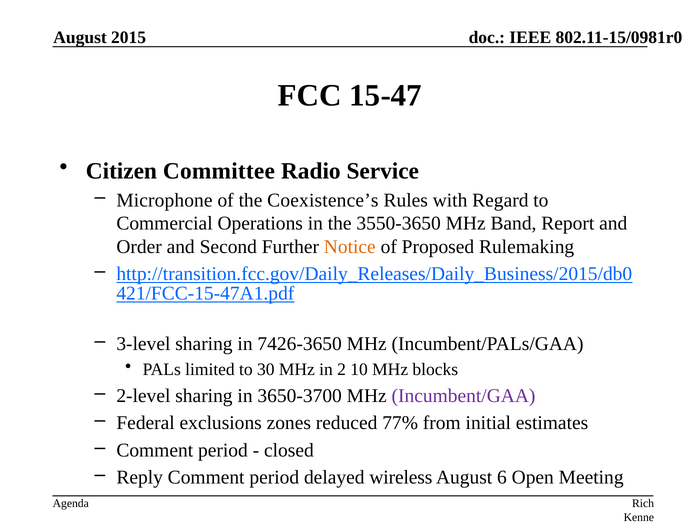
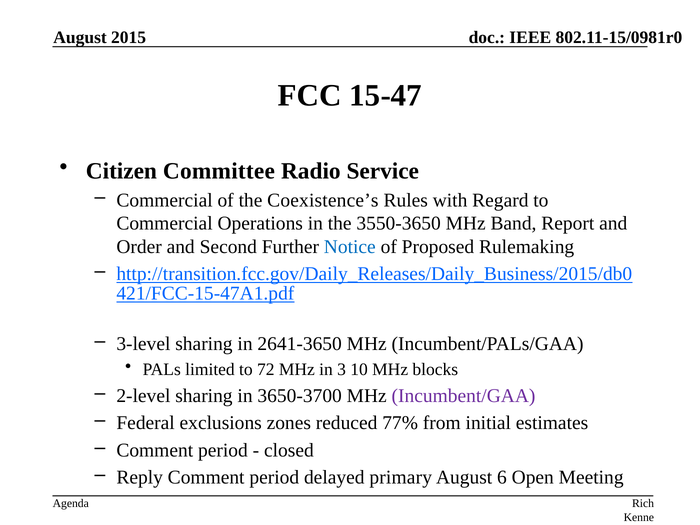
Microphone at (165, 200): Microphone -> Commercial
Notice colour: orange -> blue
7426-3650: 7426-3650 -> 2641-3650
30: 30 -> 72
2: 2 -> 3
wireless: wireless -> primary
